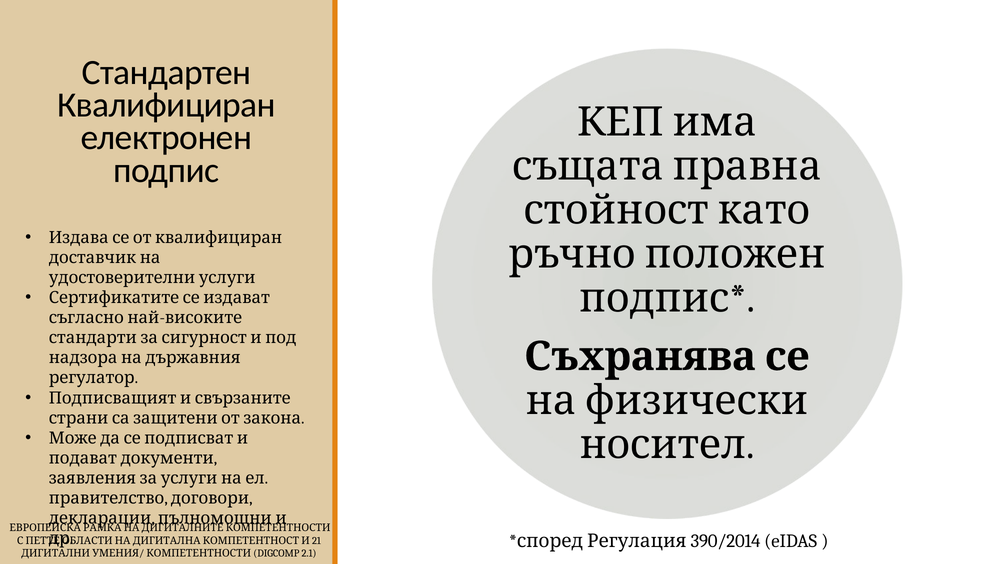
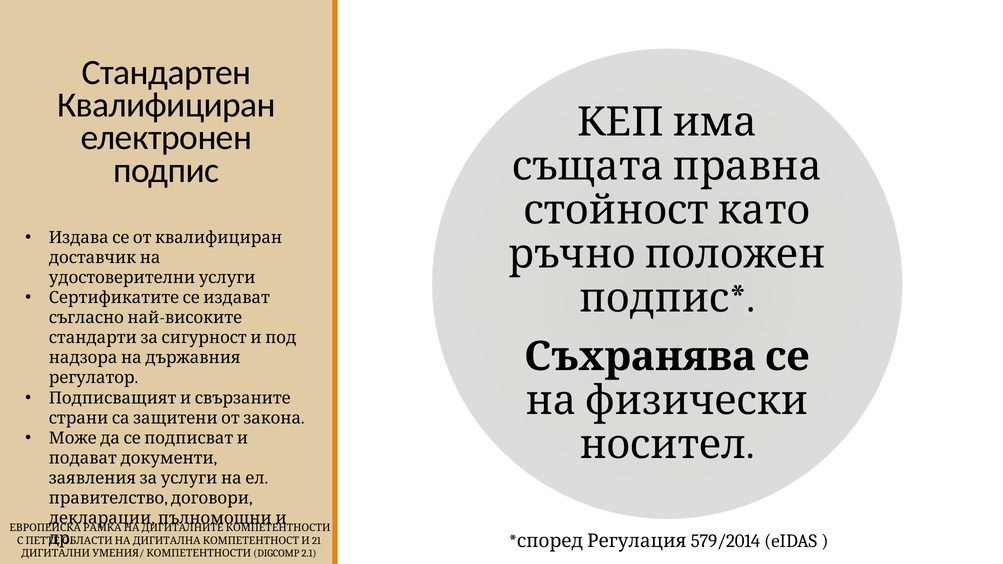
390/2014: 390/2014 -> 579/2014
